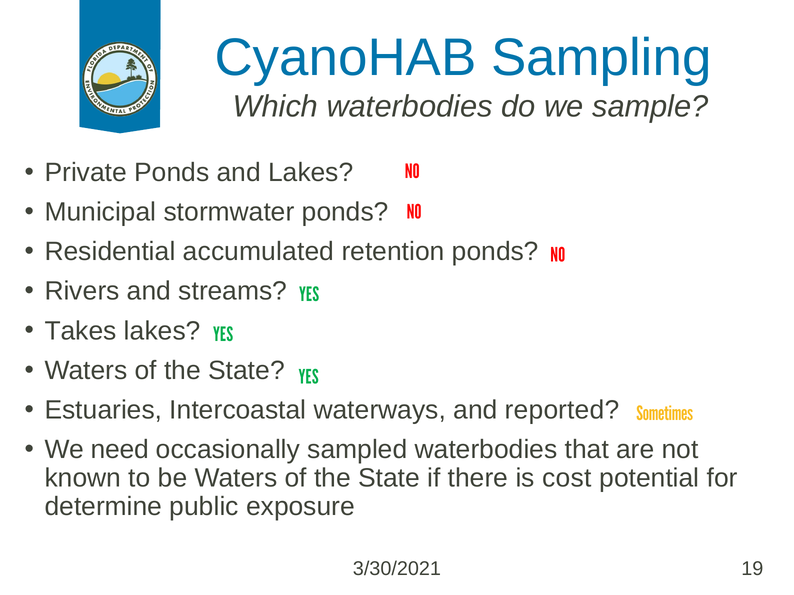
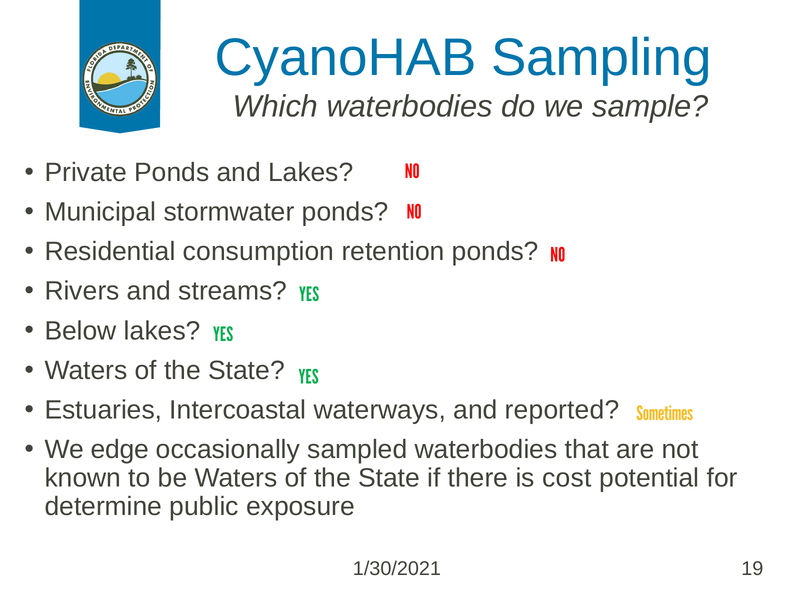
accumulated: accumulated -> consumption
Takes: Takes -> Below
need: need -> edge
3/30/2021: 3/30/2021 -> 1/30/2021
